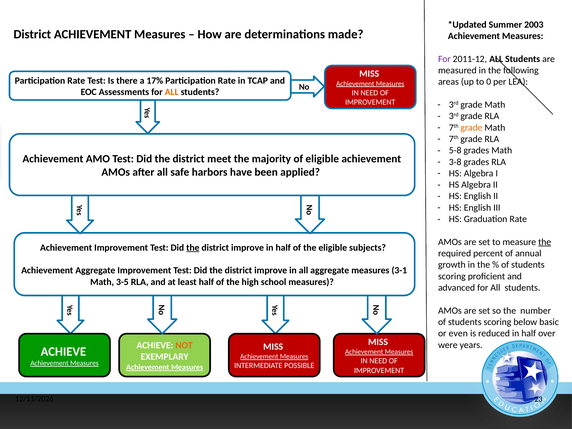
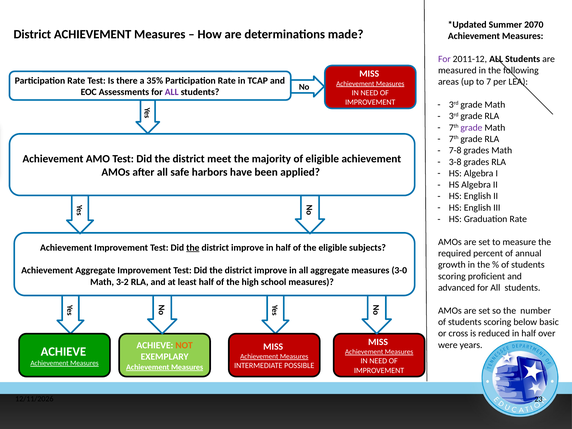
2003: 2003 -> 2070
17%: 17% -> 35%
0: 0 -> 7
ALL at (172, 92) colour: orange -> purple
grade at (471, 128) colour: orange -> purple
5-8: 5-8 -> 7-8
the at (545, 242) underline: present -> none
3-1: 3-1 -> 3-0
3-5: 3-5 -> 3-2
even: even -> cross
